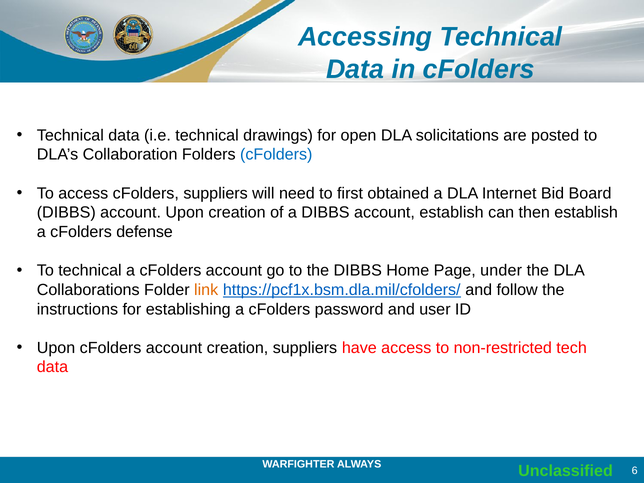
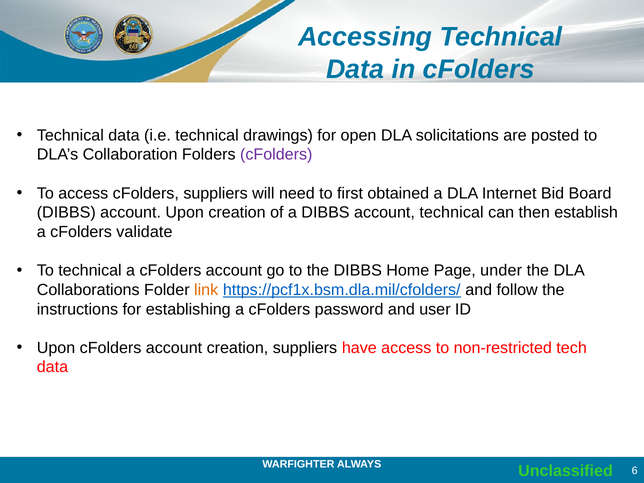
cFolders at (276, 155) colour: blue -> purple
account establish: establish -> technical
defense: defense -> validate
